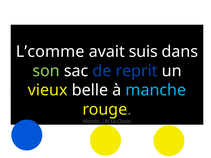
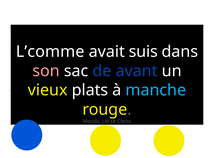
son colour: light green -> pink
reprit: reprit -> avant
belle: belle -> plats
